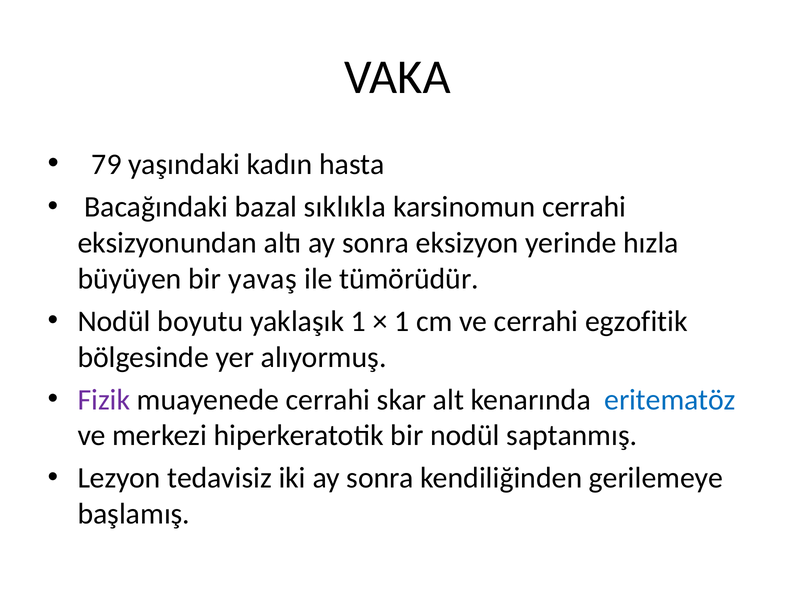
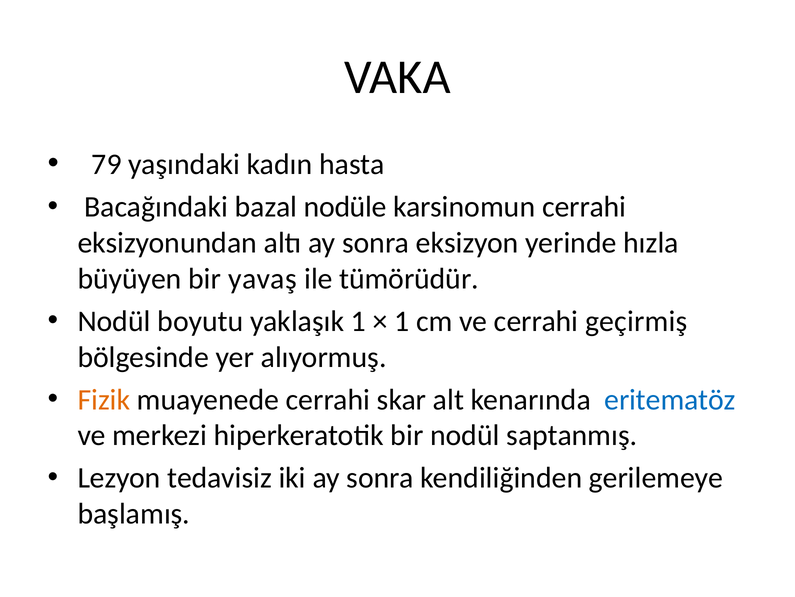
sıklıkla: sıklıkla -> nodüle
egzofitik: egzofitik -> geçirmiş
Fizik colour: purple -> orange
